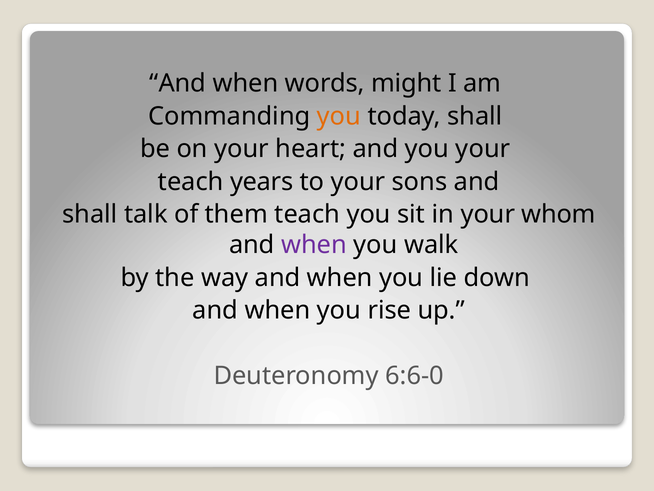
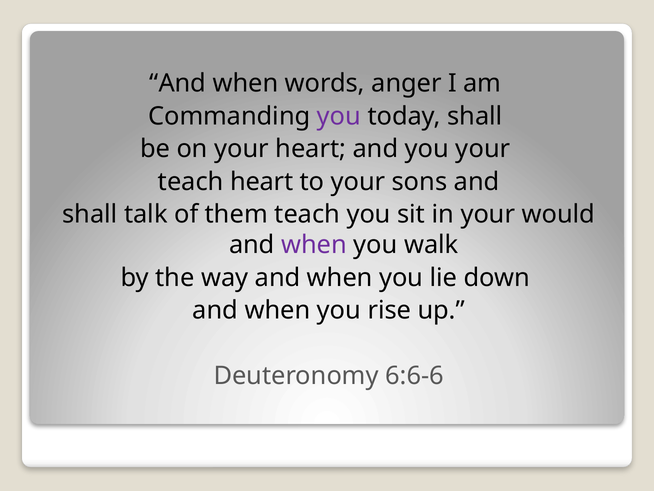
might: might -> anger
you at (339, 116) colour: orange -> purple
teach years: years -> heart
whom: whom -> would
6:6-0: 6:6-0 -> 6:6-6
